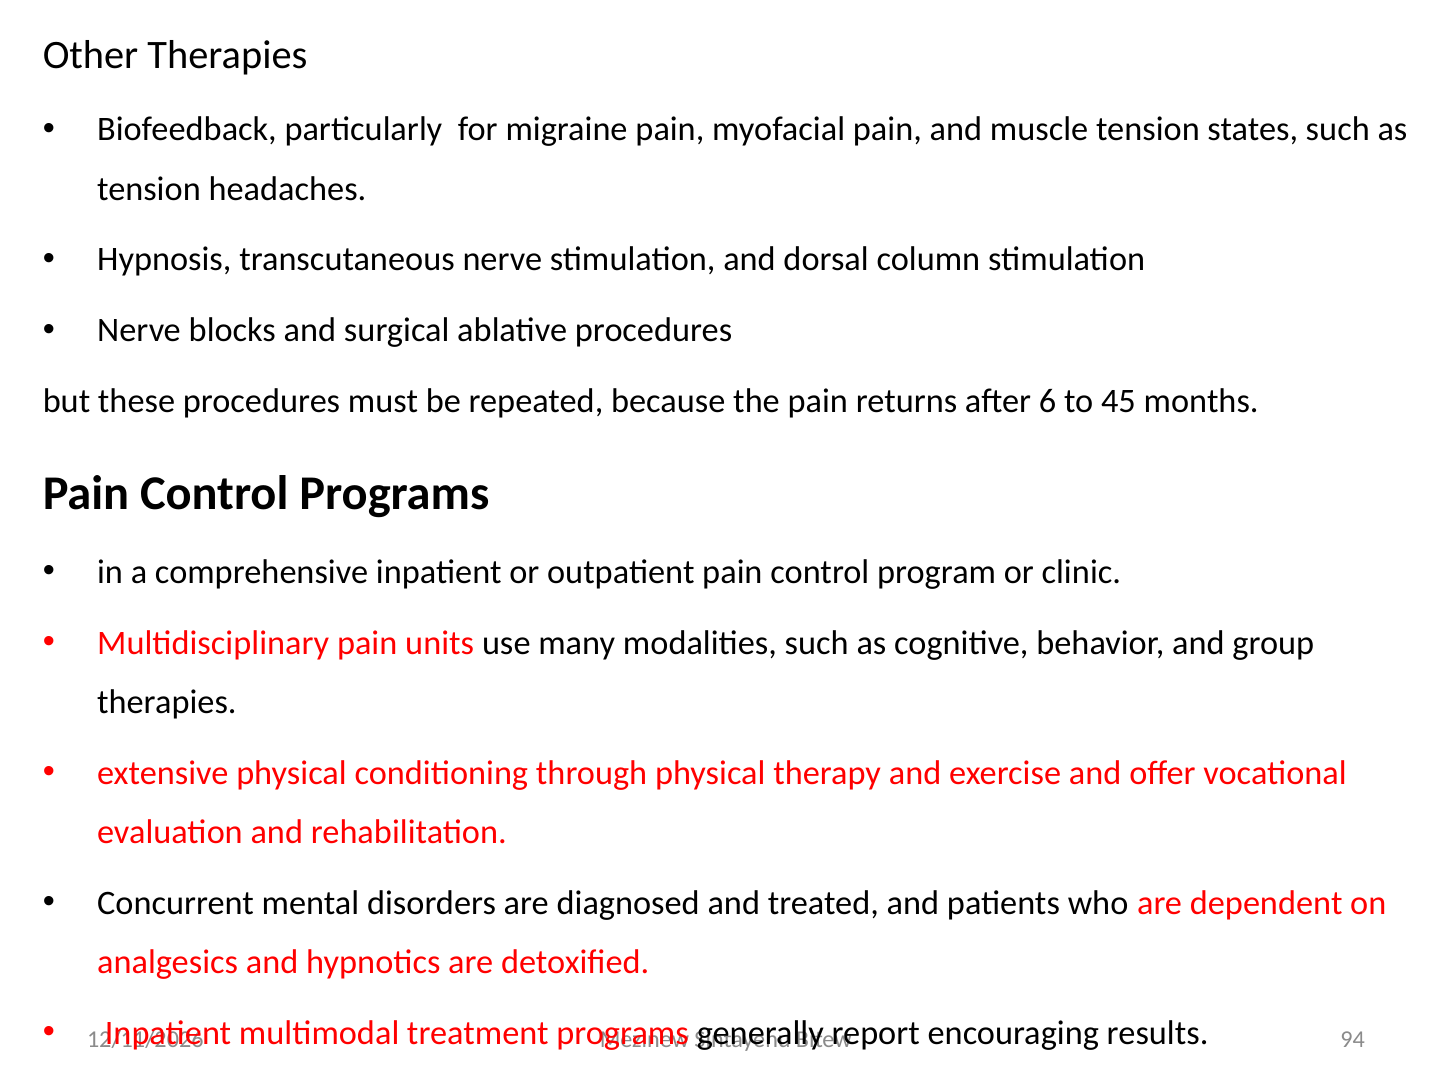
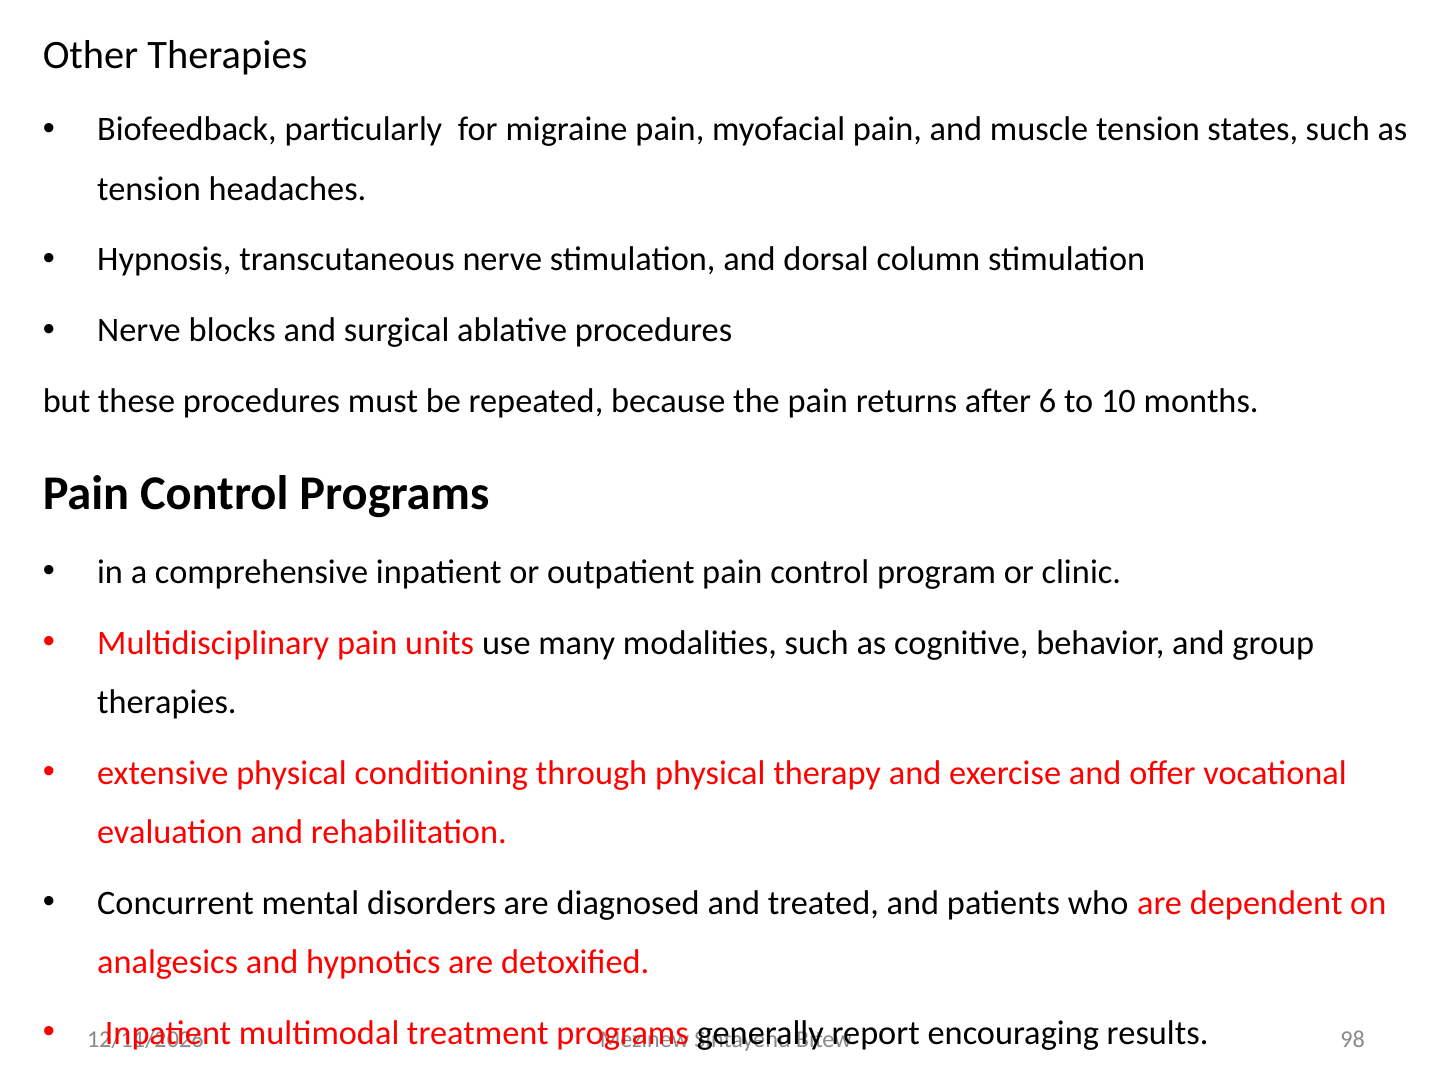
45: 45 -> 10
94: 94 -> 98
